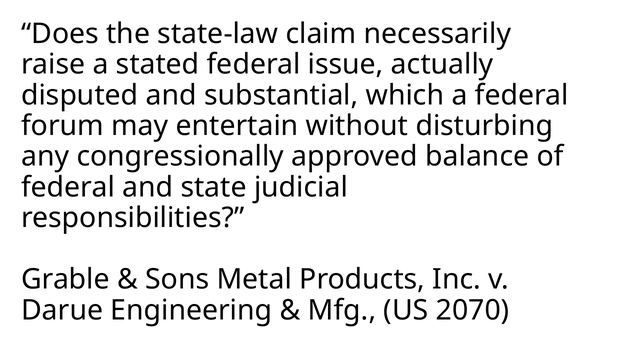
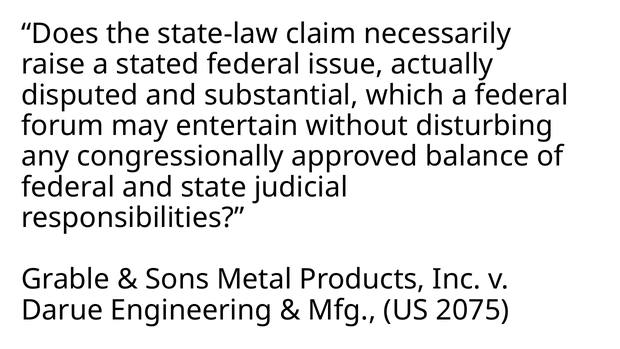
2070: 2070 -> 2075
